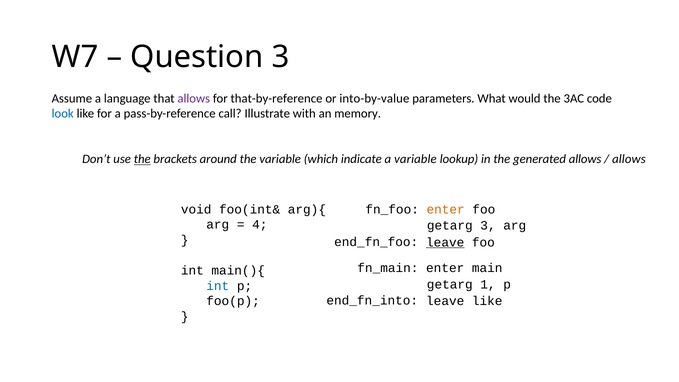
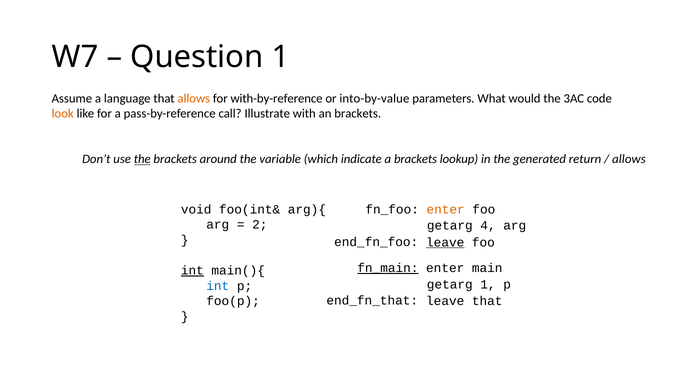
Question 3: 3 -> 1
allows at (194, 98) colour: purple -> orange
that-by-reference: that-by-reference -> with-by-reference
look colour: blue -> orange
an memory: memory -> brackets
a variable: variable -> brackets
generated allows: allows -> return
4: 4 -> 2
getarg 3: 3 -> 4
fn_main underline: none -> present
int at (192, 271) underline: none -> present
end_fn_into: end_fn_into -> end_fn_that
leave like: like -> that
